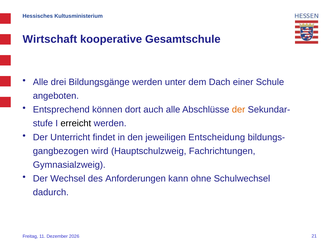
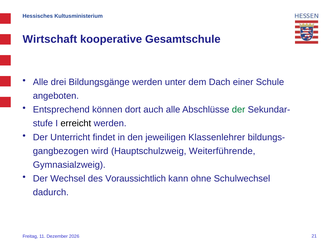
der at (239, 110) colour: orange -> green
Entscheidung: Entscheidung -> Klassenlehrer
Fachrichtungen: Fachrichtungen -> Weiterführende
Anforderungen: Anforderungen -> Voraussichtlich
